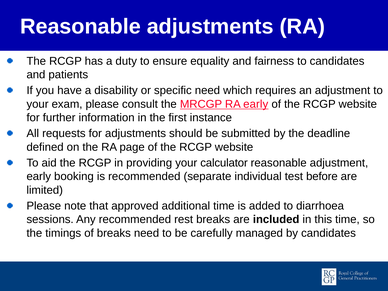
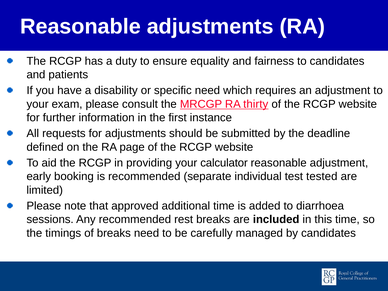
RA early: early -> thirty
before: before -> tested
